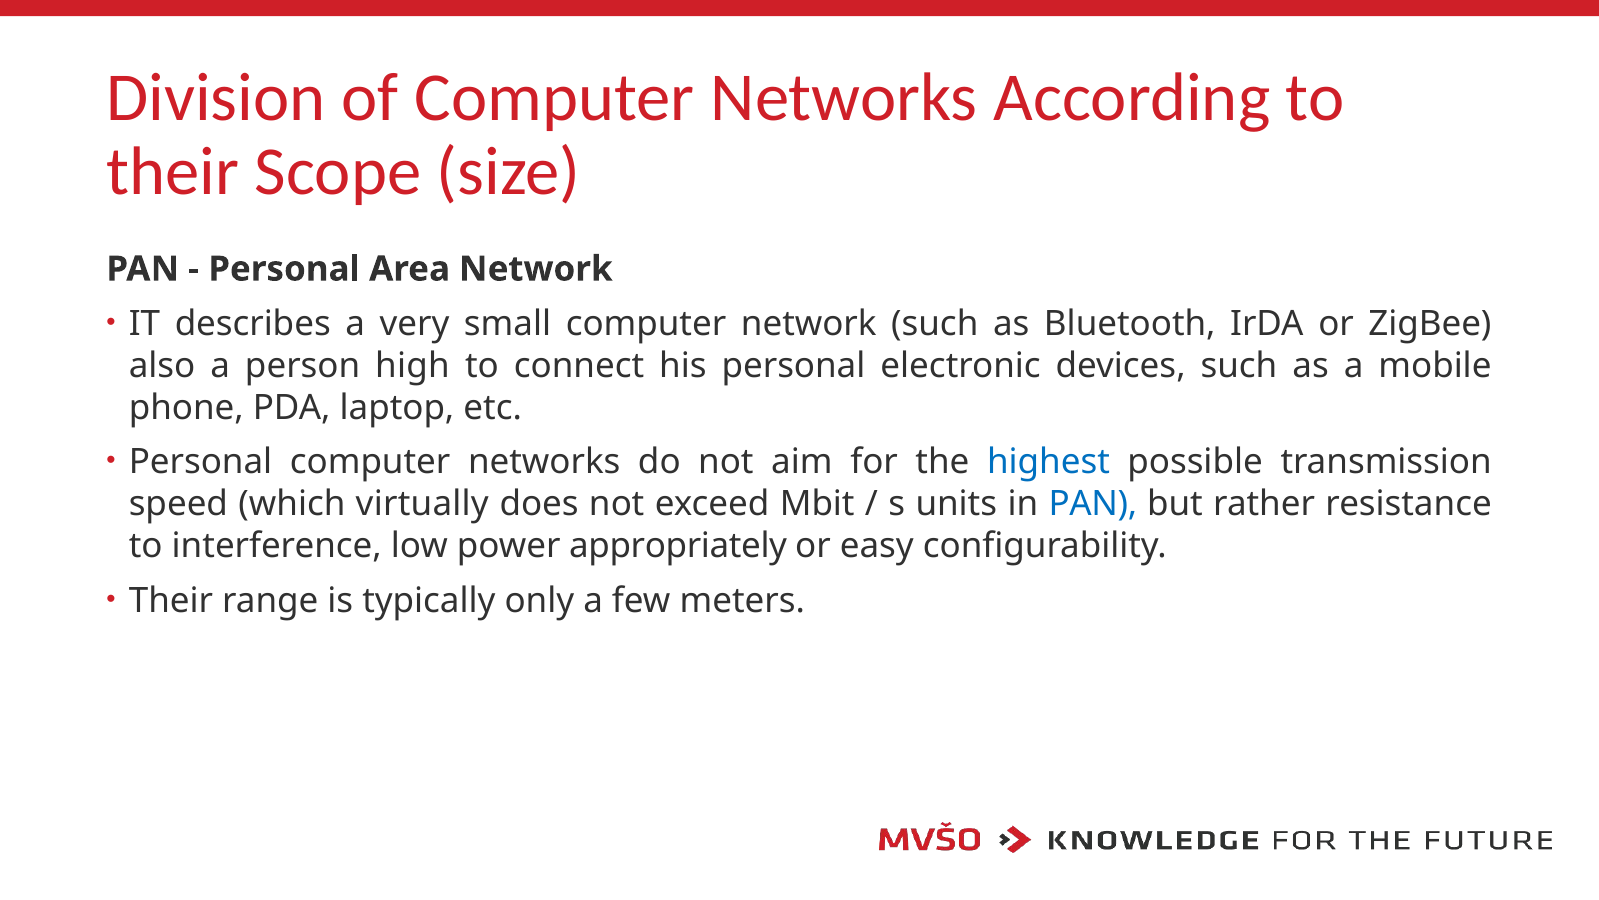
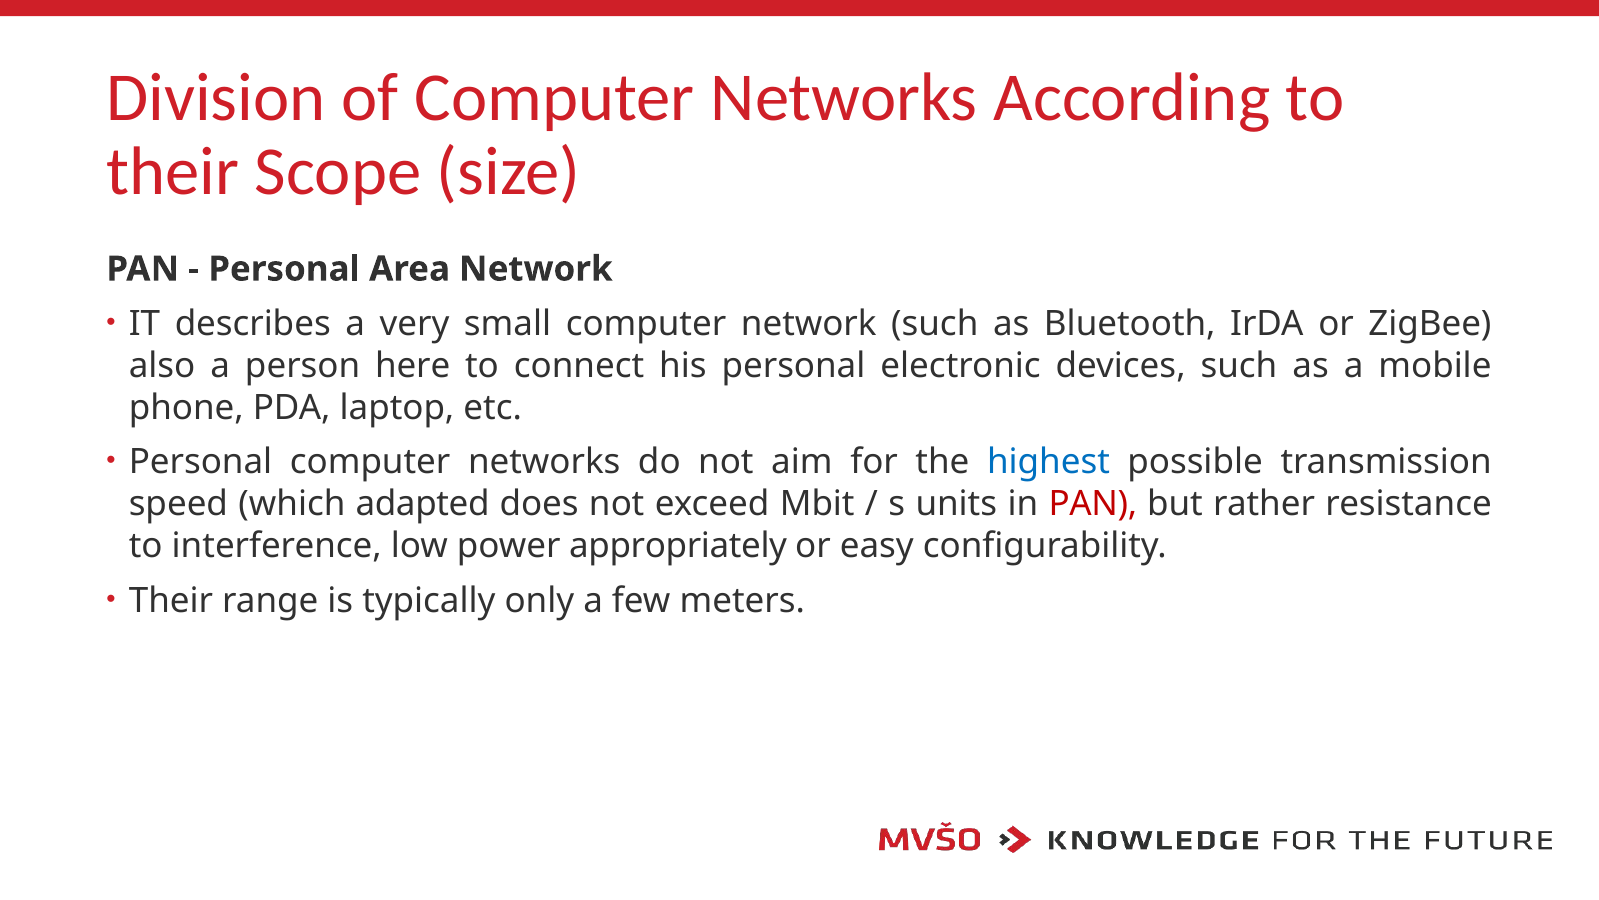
high: high -> here
virtually: virtually -> adapted
PAN at (1093, 504) colour: blue -> red
